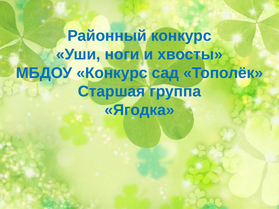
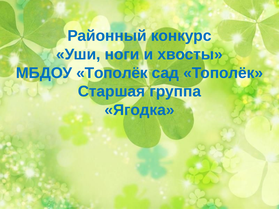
МБДОУ Конкурс: Конкурс -> Тополёк
